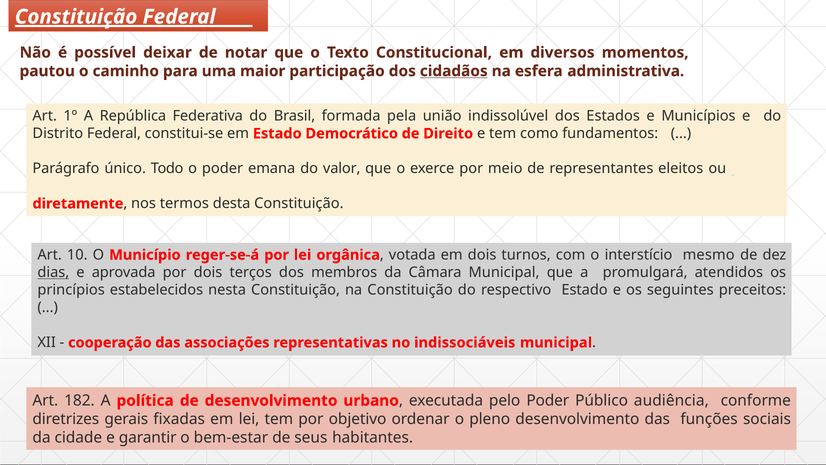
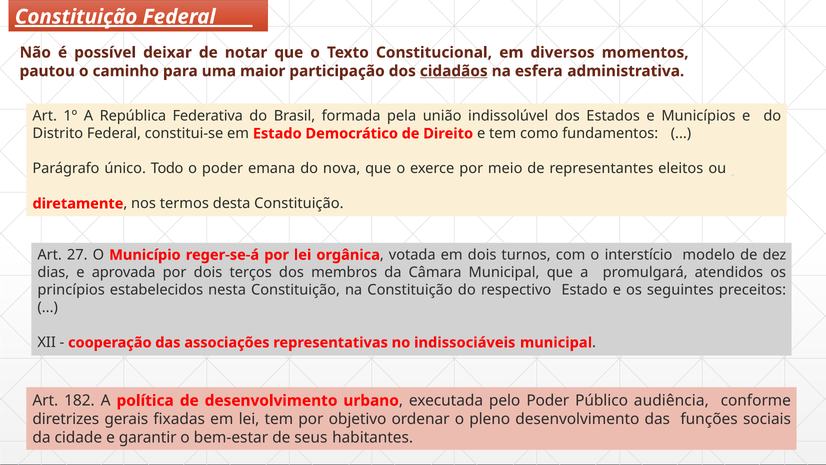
valor: valor -> nova
10: 10 -> 27
mesmo: mesmo -> modelo
dias underline: present -> none
